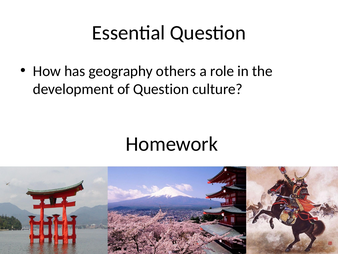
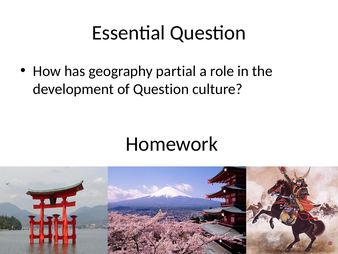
others: others -> partial
